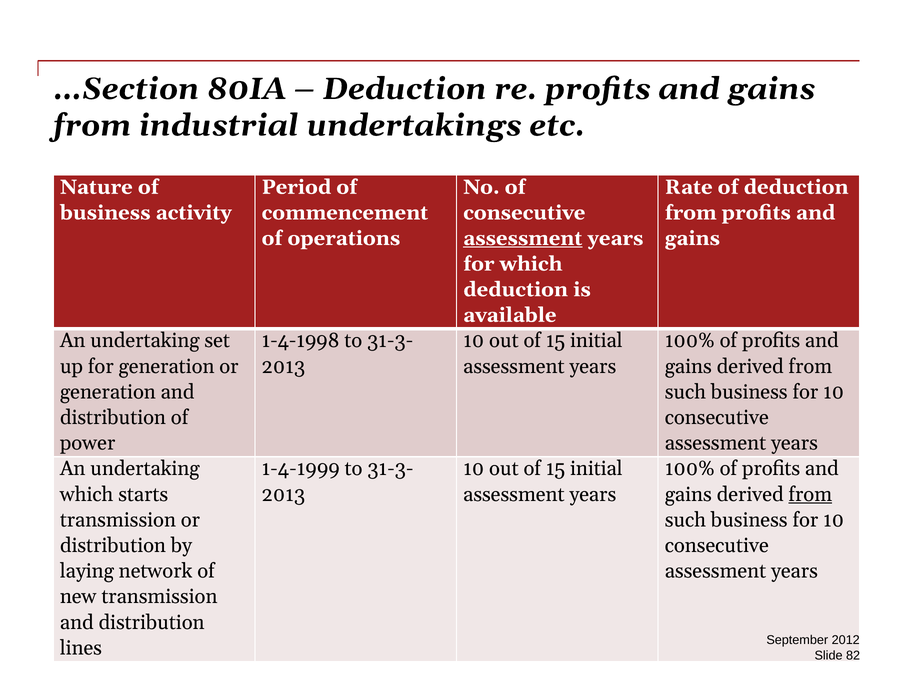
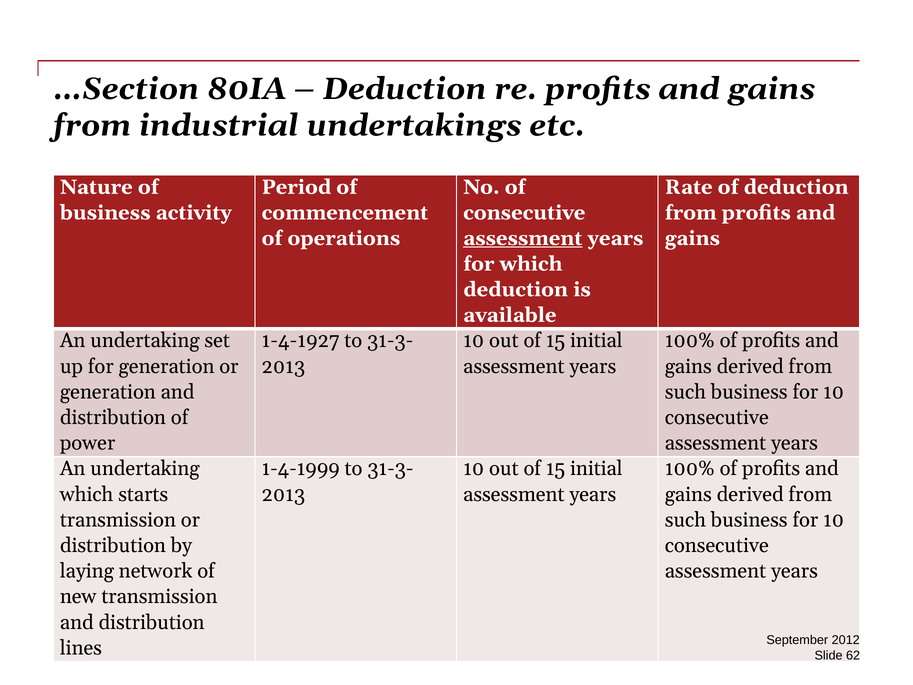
1-4-1998: 1-4-1998 -> 1-4-1927
from at (810, 494) underline: present -> none
82: 82 -> 62
